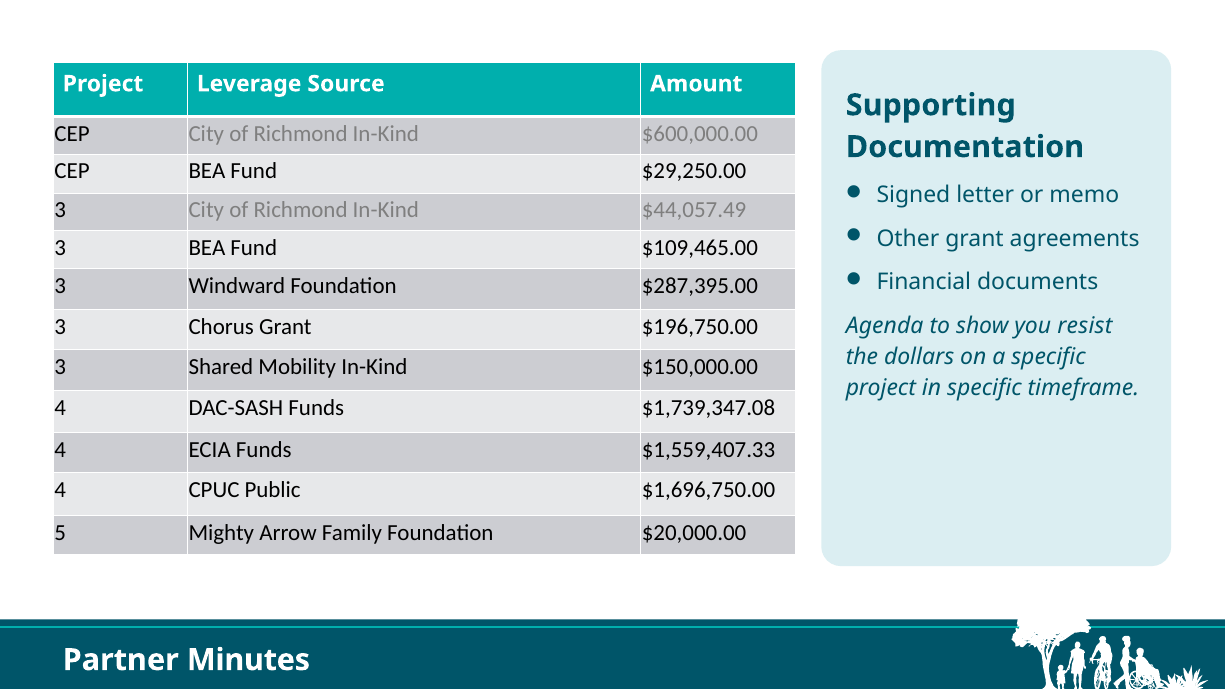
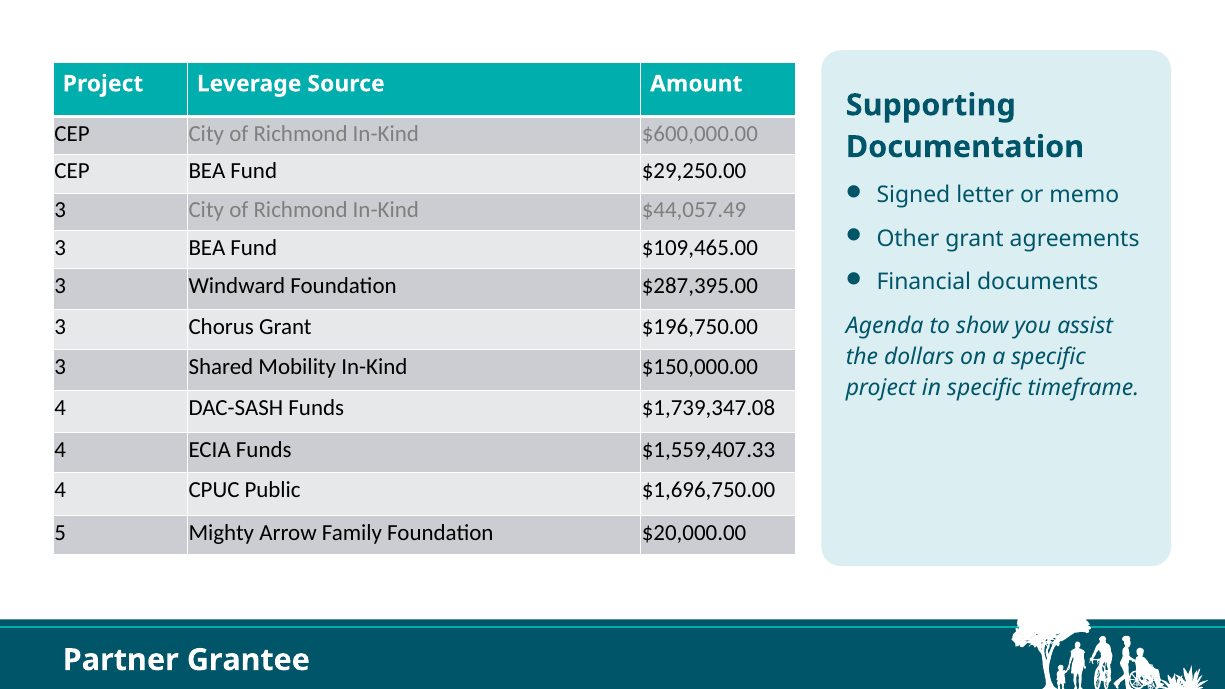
resist: resist -> assist
Minutes: Minutes -> Grantee
